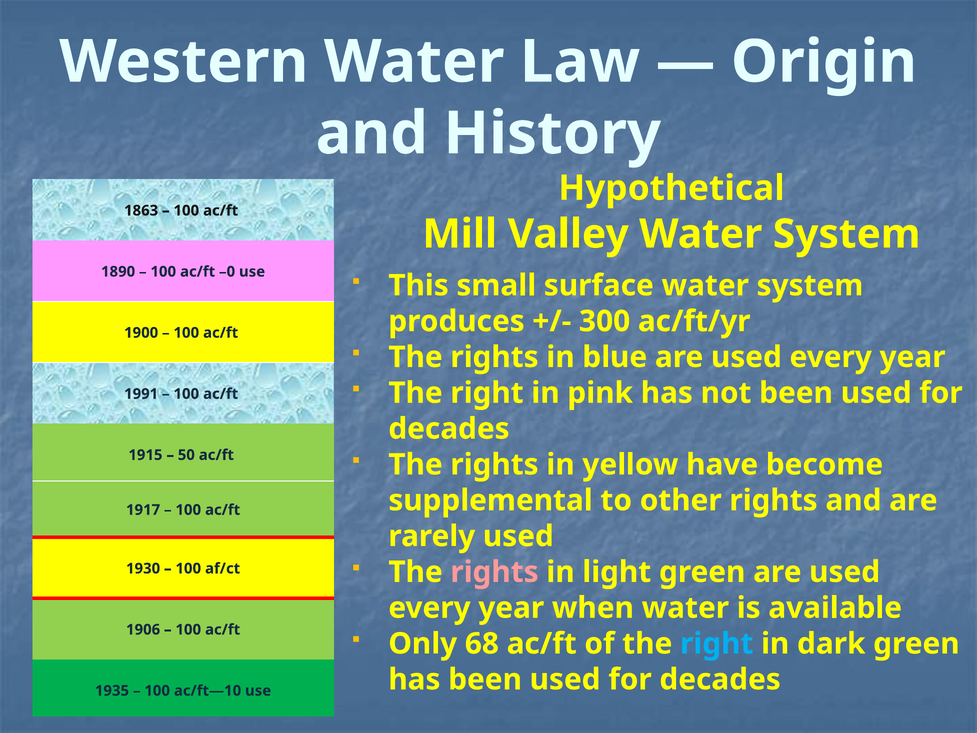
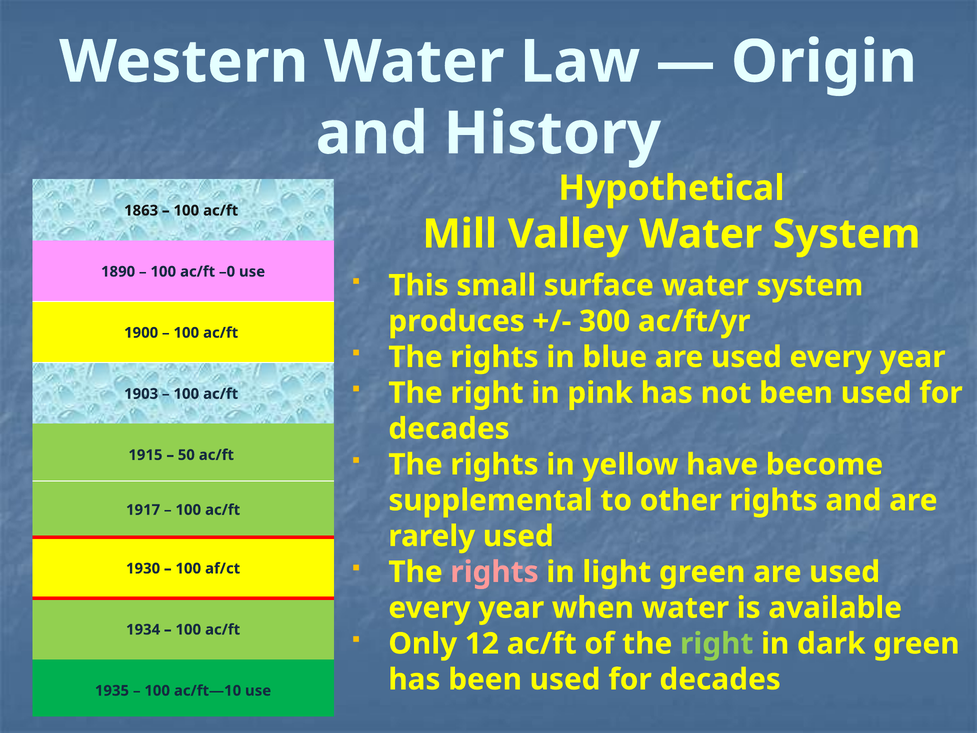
1991: 1991 -> 1903
1906: 1906 -> 1934
68: 68 -> 12
right at (717, 644) colour: light blue -> light green
